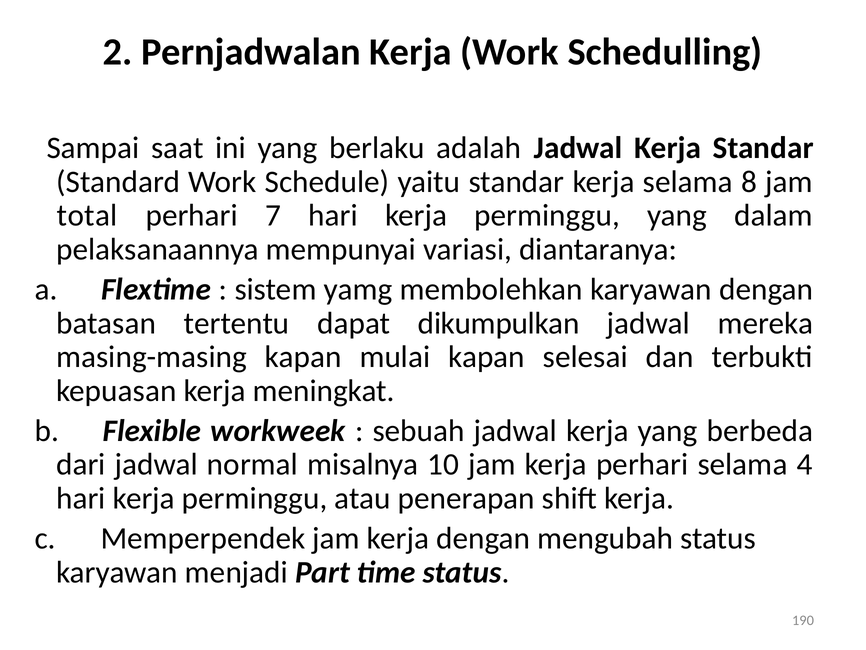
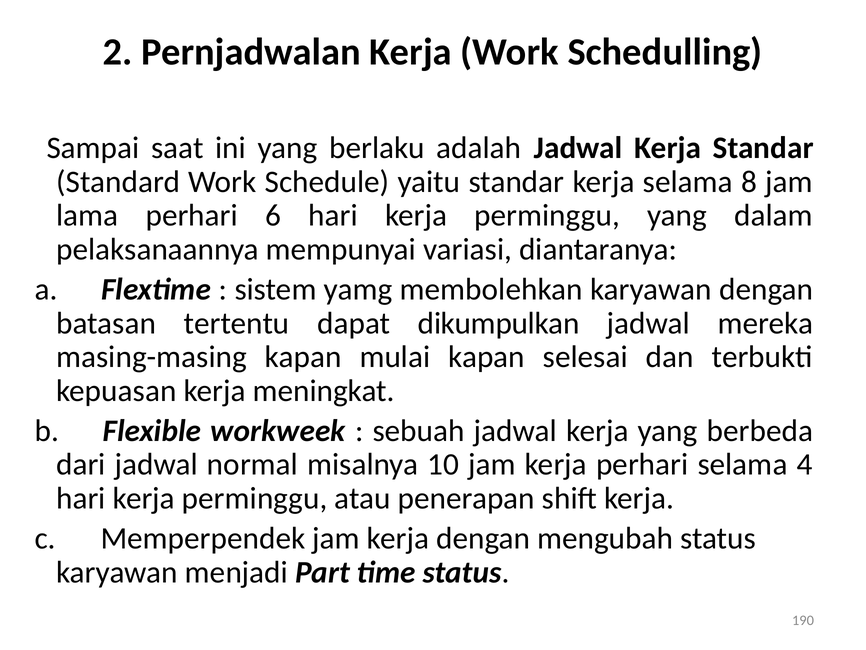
total: total -> lama
7: 7 -> 6
